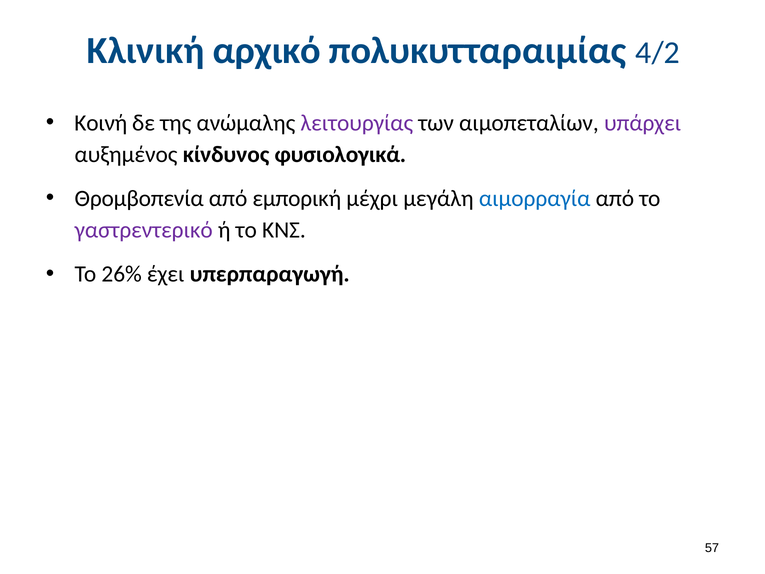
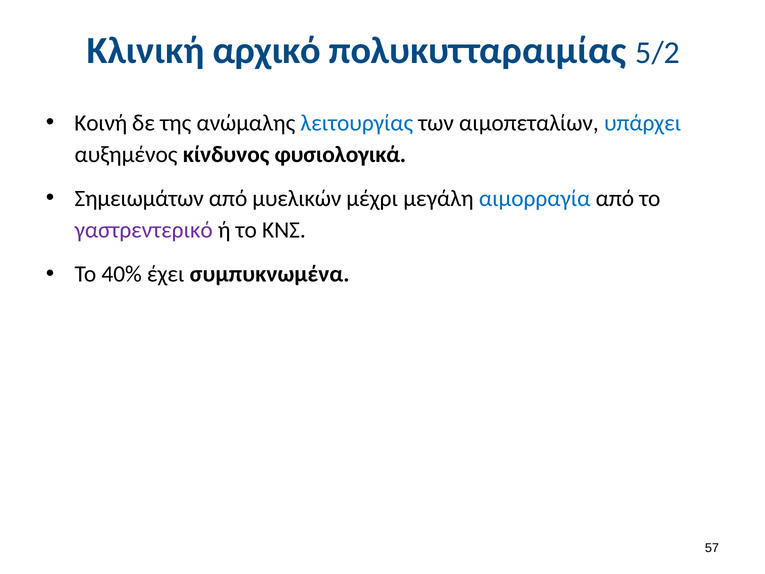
4/2: 4/2 -> 5/2
λειτουργίας colour: purple -> blue
υπάρχει colour: purple -> blue
Θρομβοπενία: Θρομβοπενία -> Σημειωμάτων
εμπορική: εμπορική -> μυελικών
26%: 26% -> 40%
υπερπαραγωγή: υπερπαραγωγή -> συμπυκνωμένα
